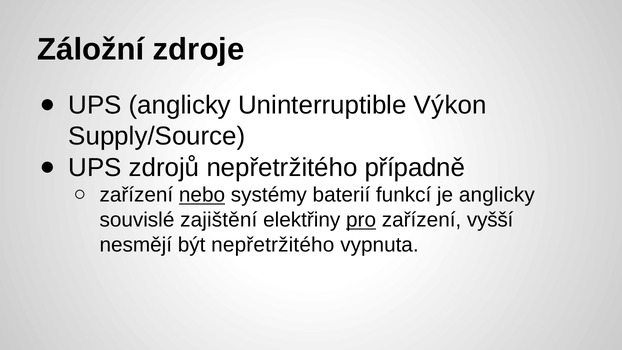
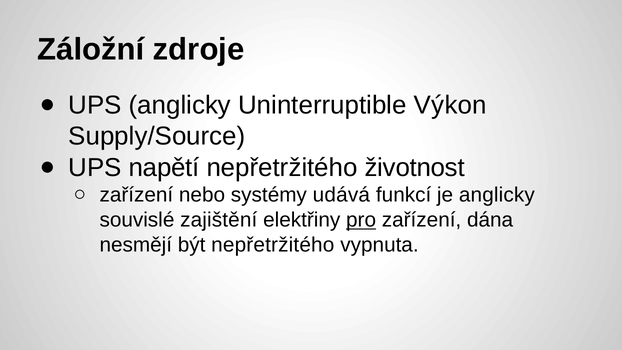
zdrojů: zdrojů -> napětí
případně: případně -> životnost
nebo underline: present -> none
baterií: baterií -> udává
vyšší: vyšší -> dána
